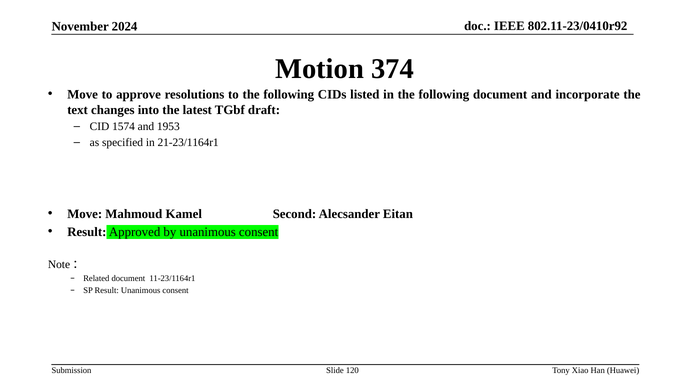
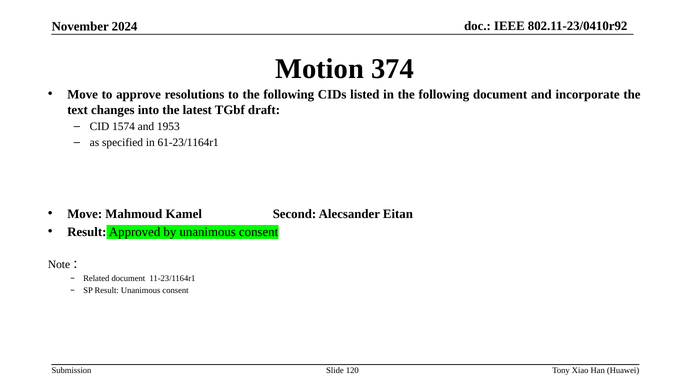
21-23/1164r1: 21-23/1164r1 -> 61-23/1164r1
